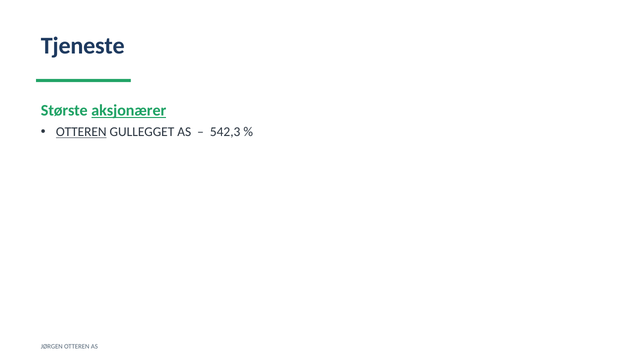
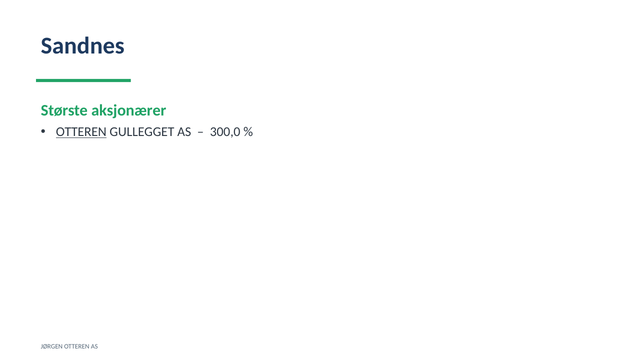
Tjeneste: Tjeneste -> Sandnes
aksjonærer underline: present -> none
542,3: 542,3 -> 300,0
